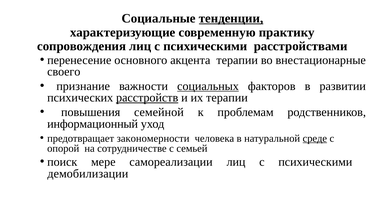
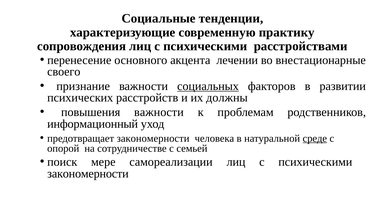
тенденции underline: present -> none
акцента терапии: терапии -> лечении
расстройств underline: present -> none
их терапии: терапии -> должны
повышения семейной: семейной -> важности
демобилизации at (88, 174): демобилизации -> закономерности
